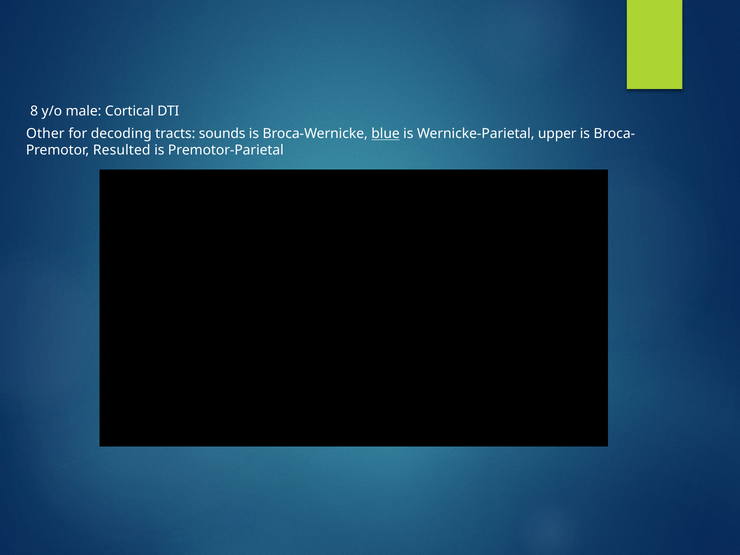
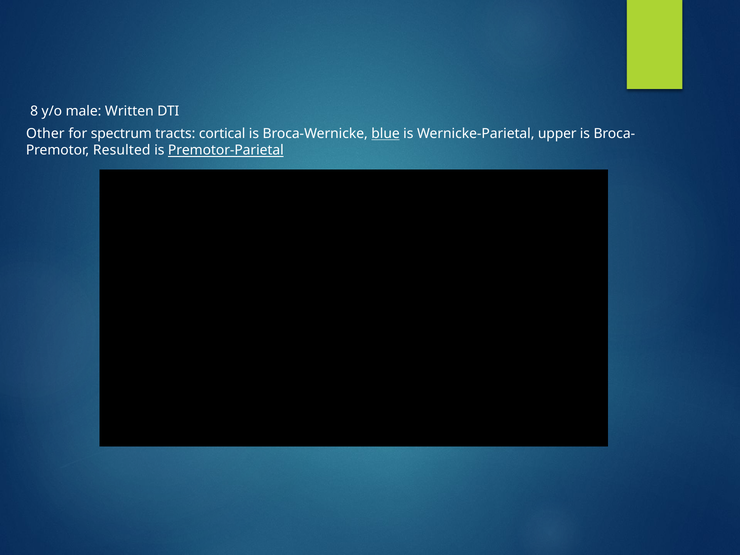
Cortical: Cortical -> Written
decoding: decoding -> spectrum
sounds: sounds -> cortical
Premotor-Parietal underline: none -> present
